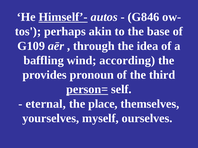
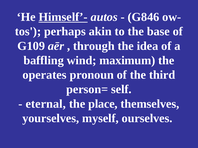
according: according -> maximum
provides: provides -> operates
person= underline: present -> none
